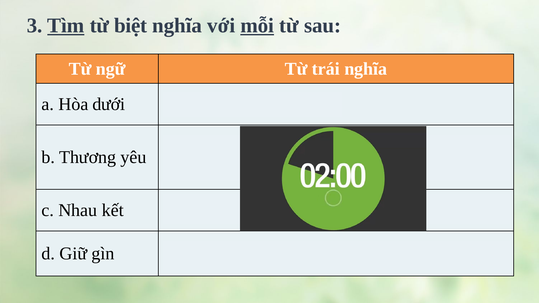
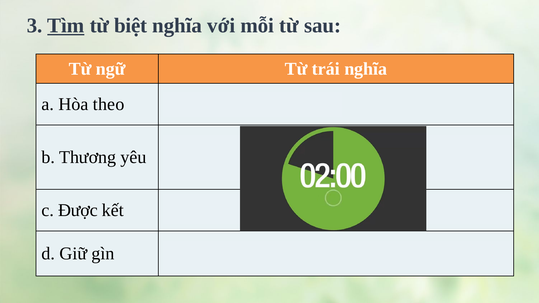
mỗi underline: present -> none
dưới: dưới -> theo
Nhau: Nhau -> Được
